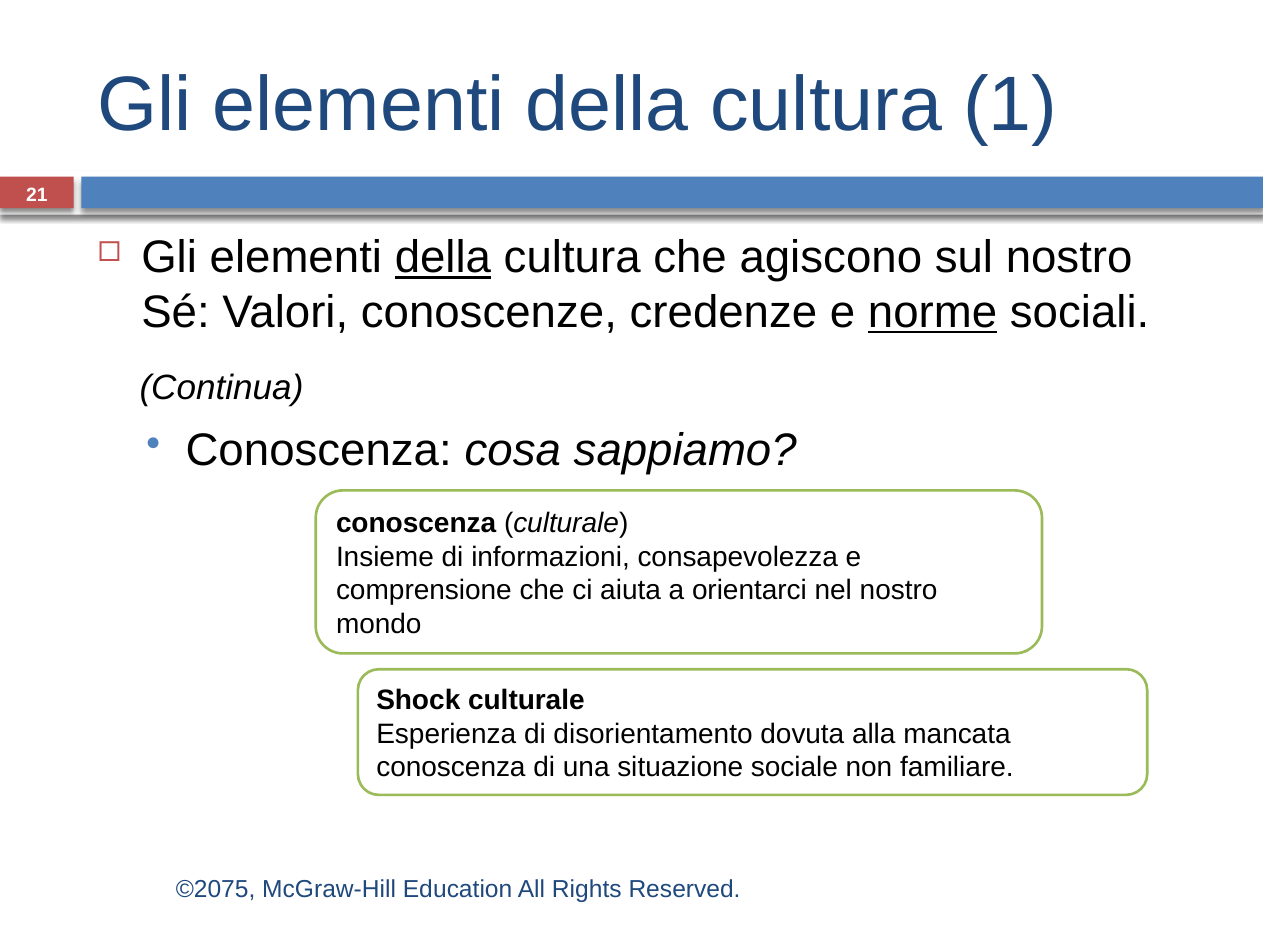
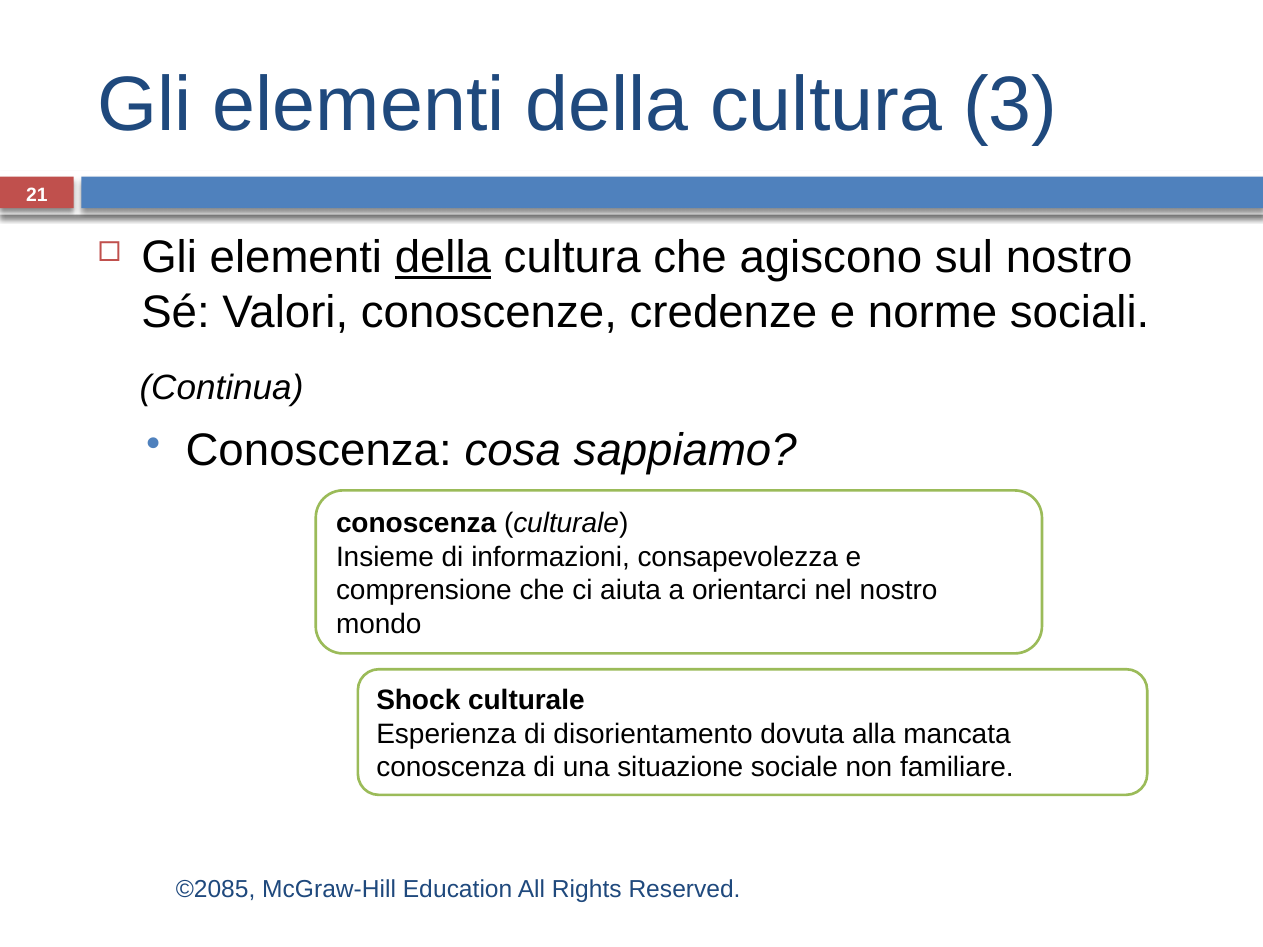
1: 1 -> 3
norme underline: present -> none
©2075: ©2075 -> ©2085
